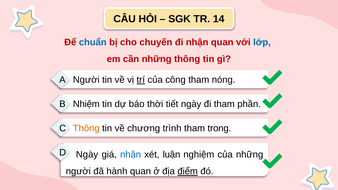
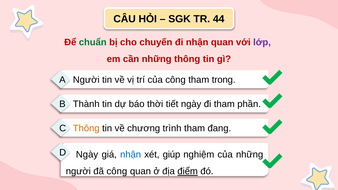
14: 14 -> 44
chuẩn colour: blue -> green
lớp colour: blue -> purple
trí underline: present -> none
nóng: nóng -> trong
Nhiệm: Nhiệm -> Thành
trong: trong -> đang
luận: luận -> giúp
đã hành: hành -> công
